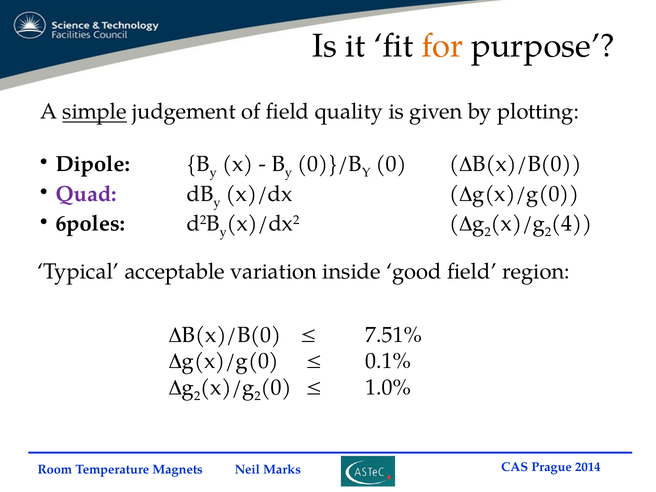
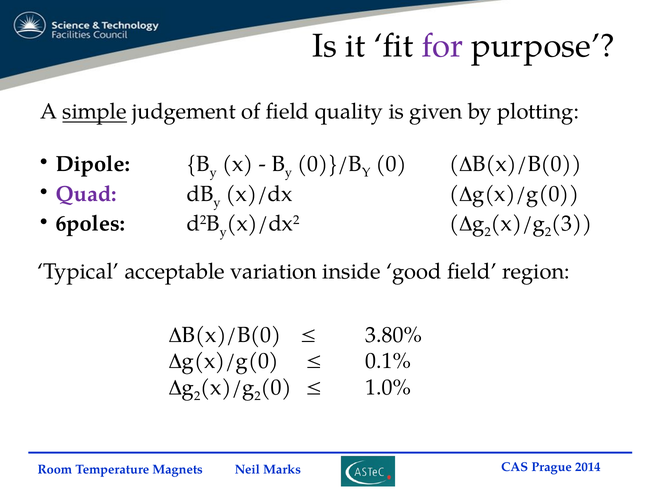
for colour: orange -> purple
4: 4 -> 3
7.51%: 7.51% -> 3.80%
